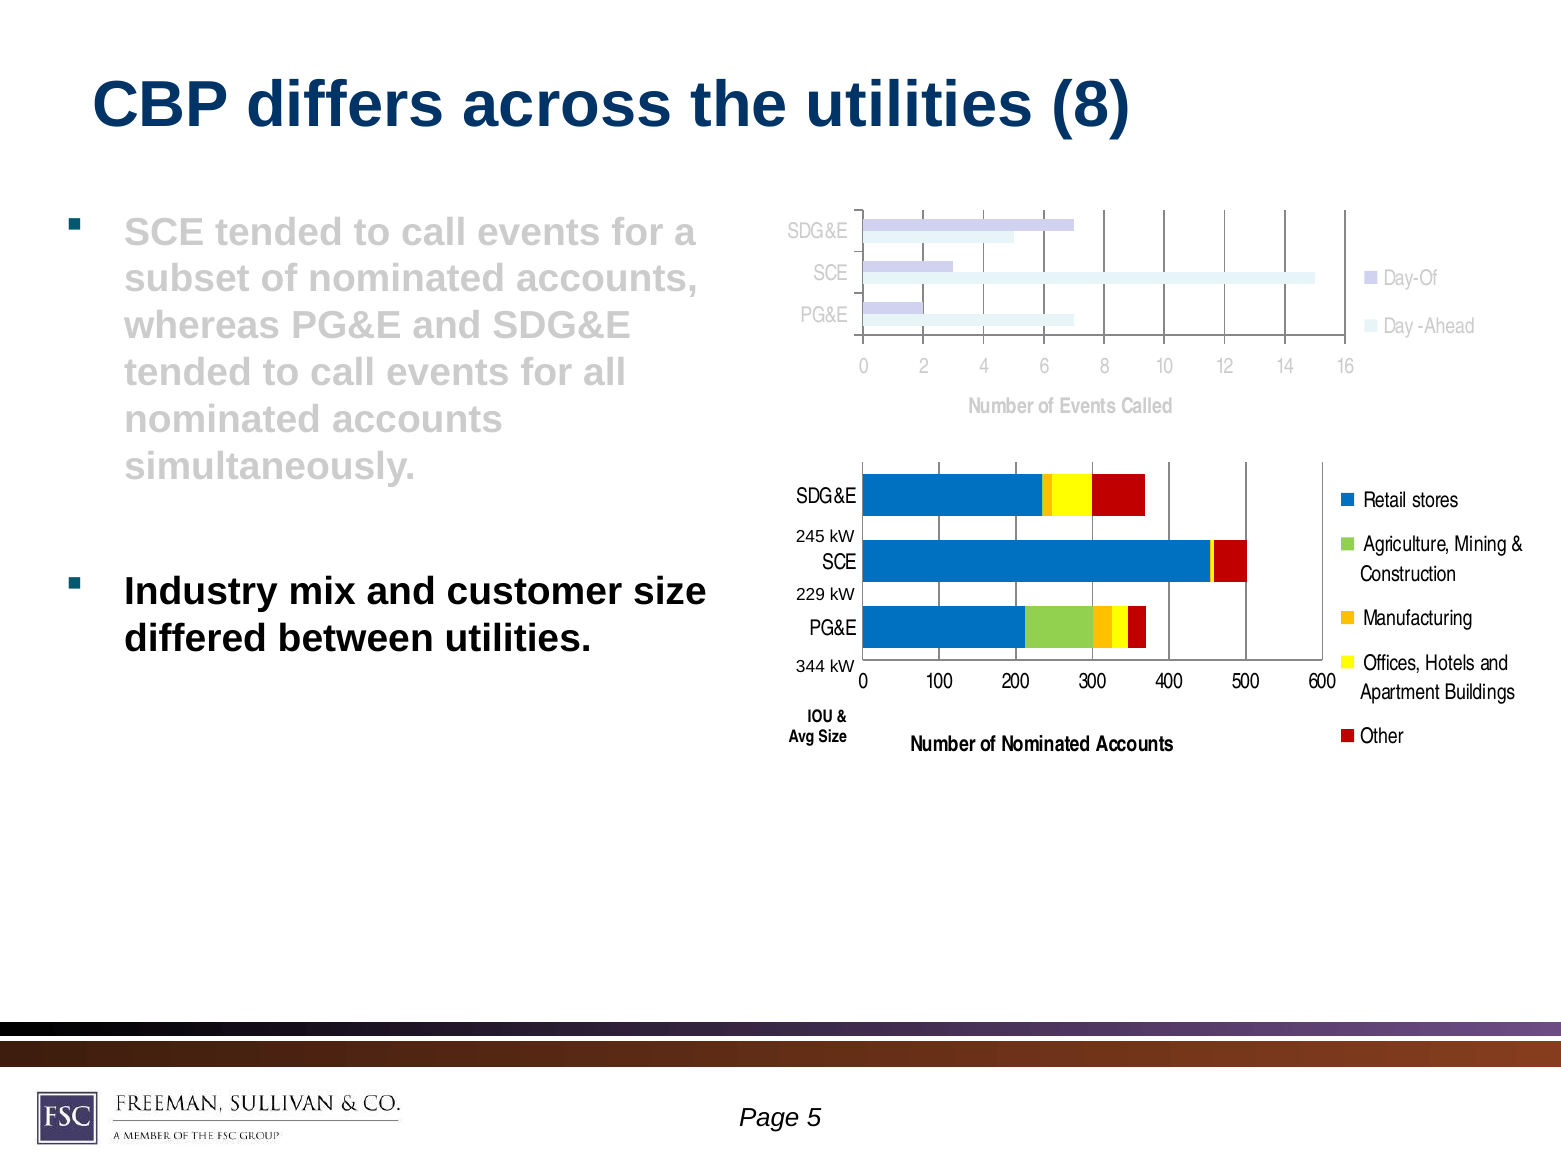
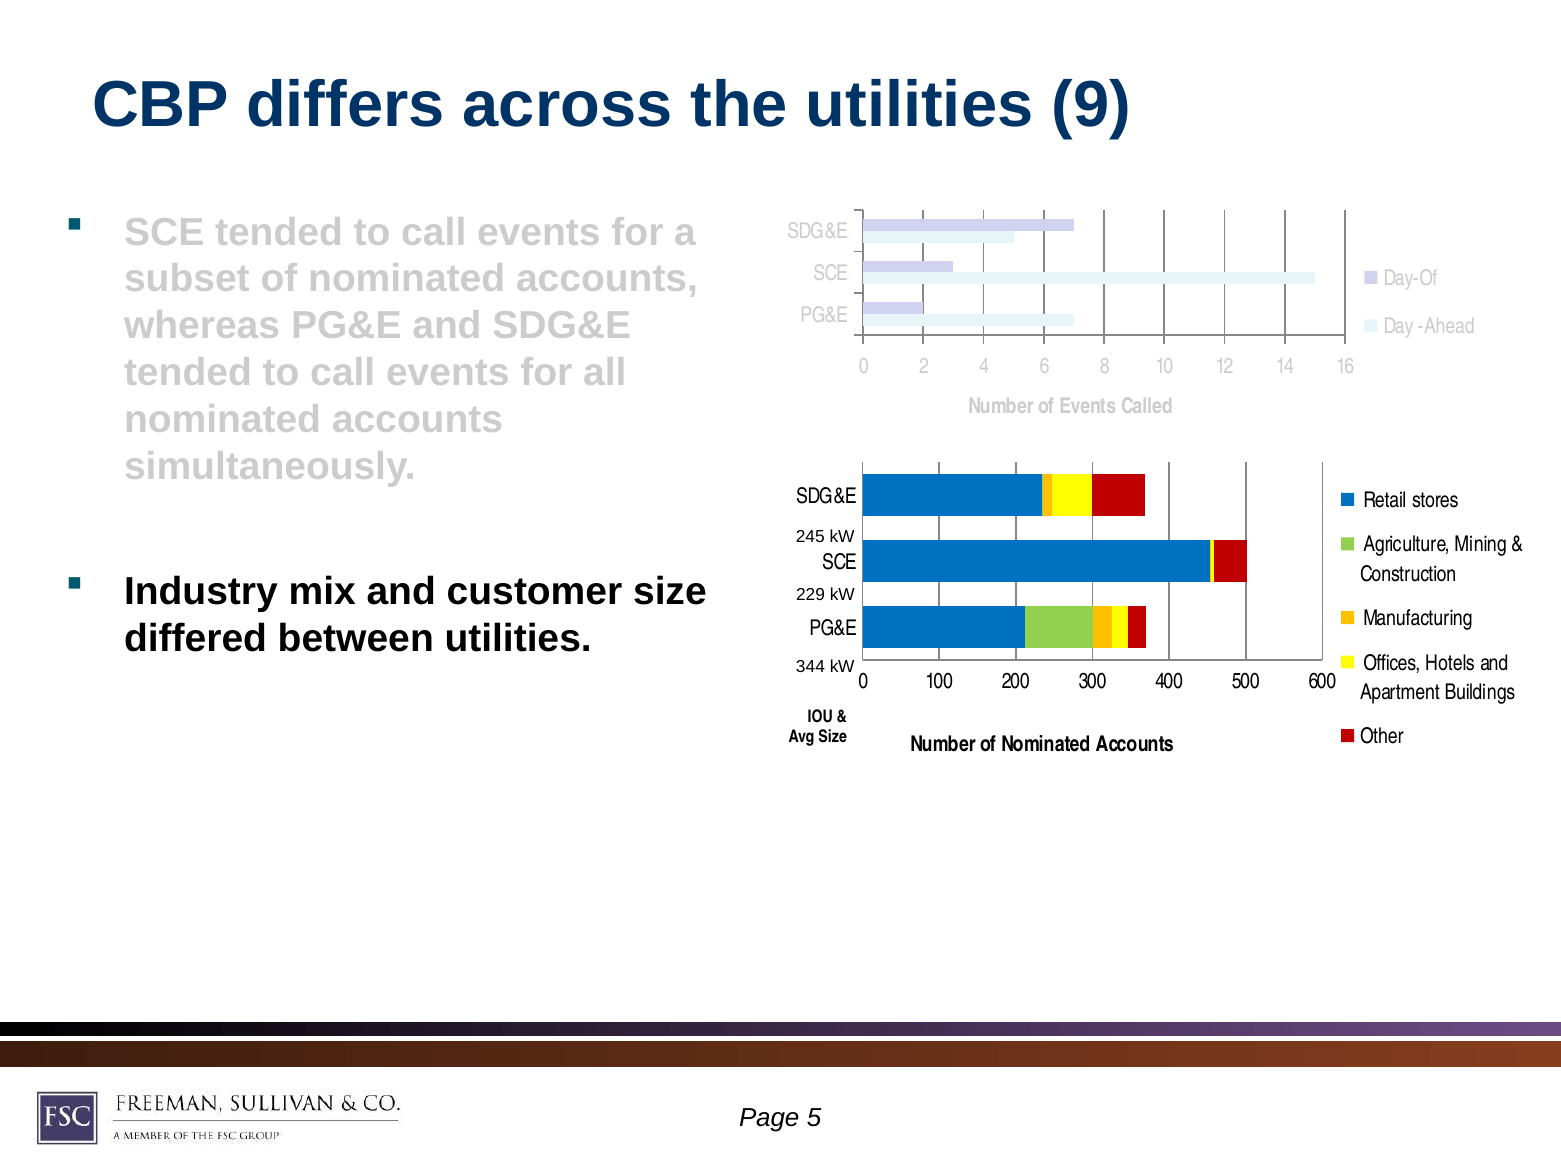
utilities 8: 8 -> 9
